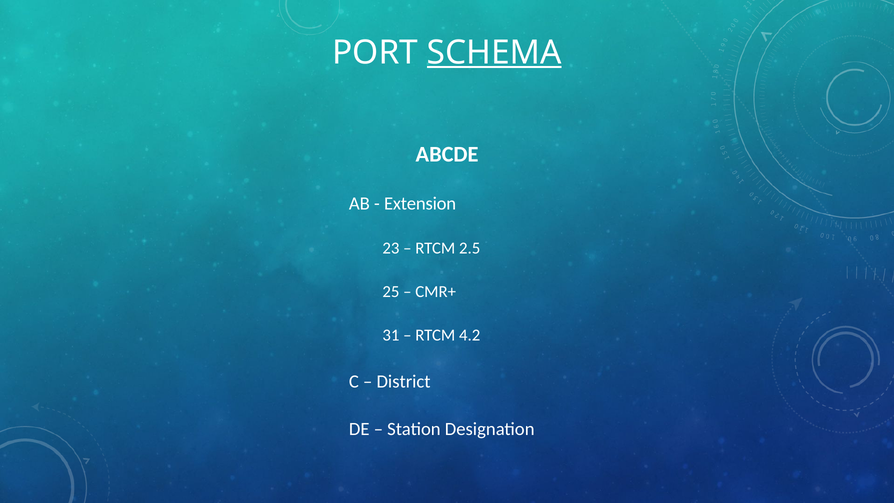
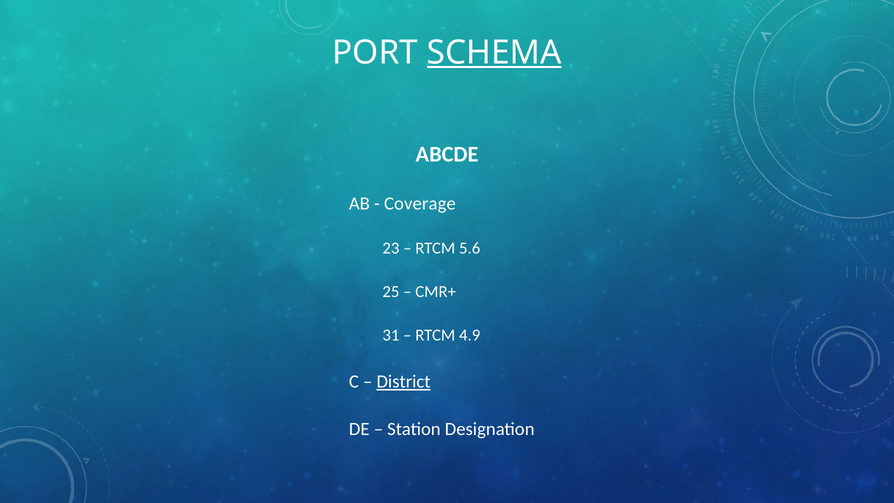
Extension: Extension -> Coverage
2.5: 2.5 -> 5.6
4.2: 4.2 -> 4.9
District underline: none -> present
